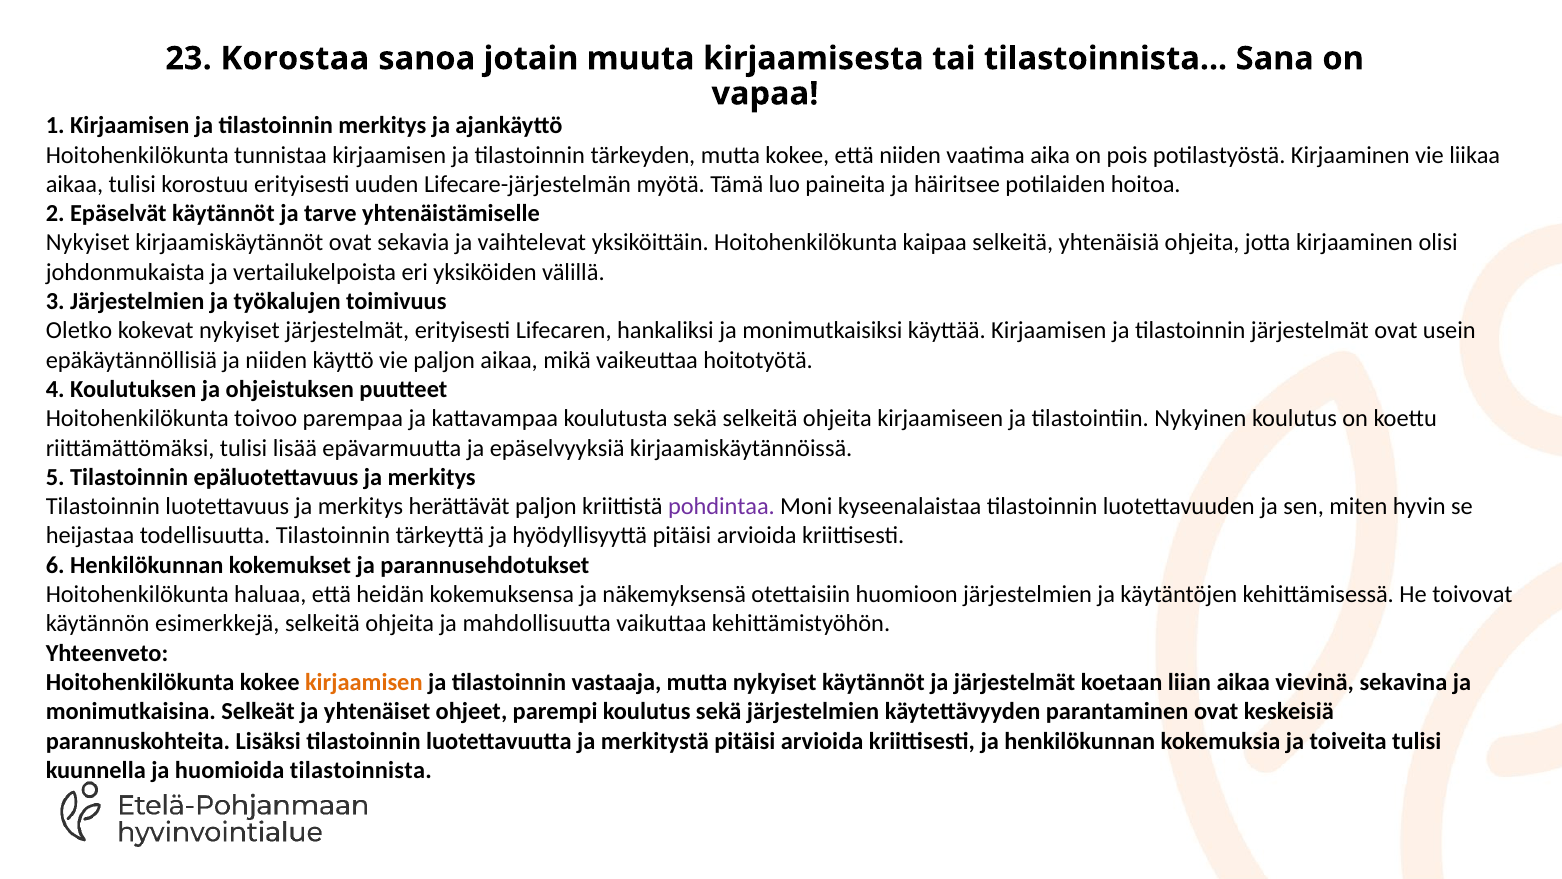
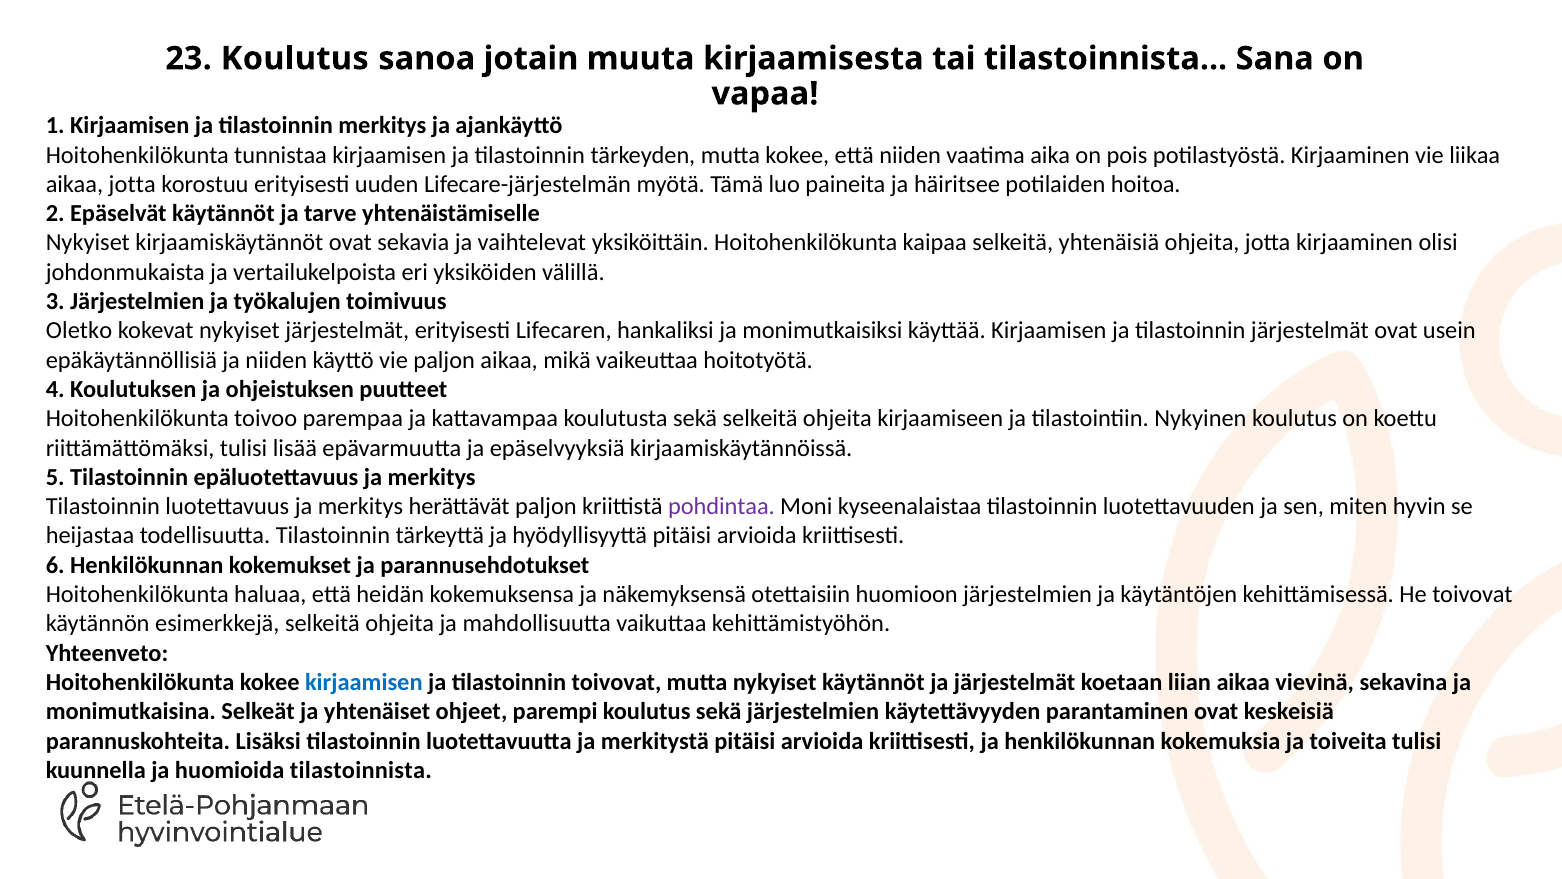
23 Korostaa: Korostaa -> Koulutus
aikaa tulisi: tulisi -> jotta
kirjaamisen at (364, 682) colour: orange -> blue
tilastoinnin vastaaja: vastaaja -> toivovat
